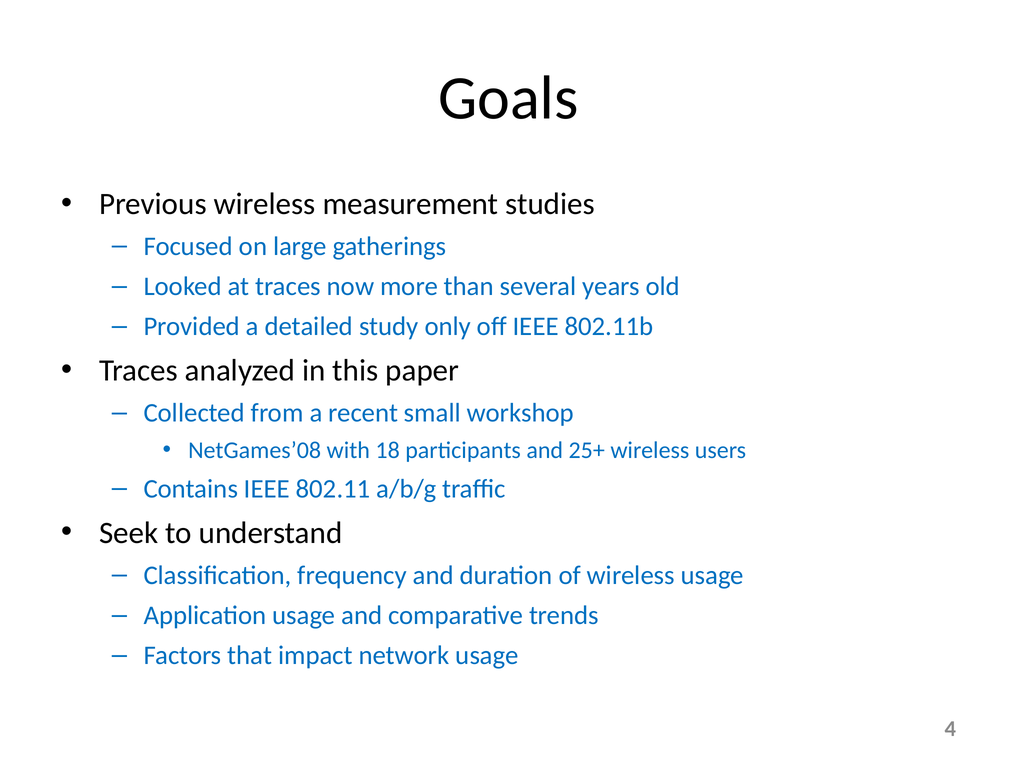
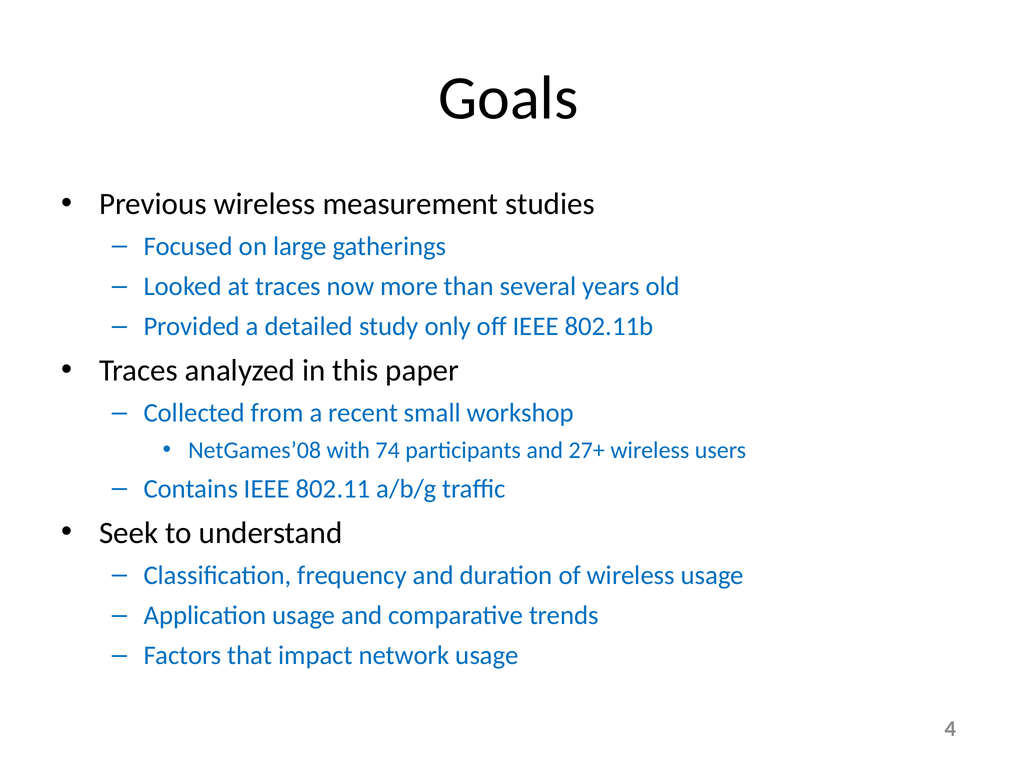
18: 18 -> 74
25+: 25+ -> 27+
